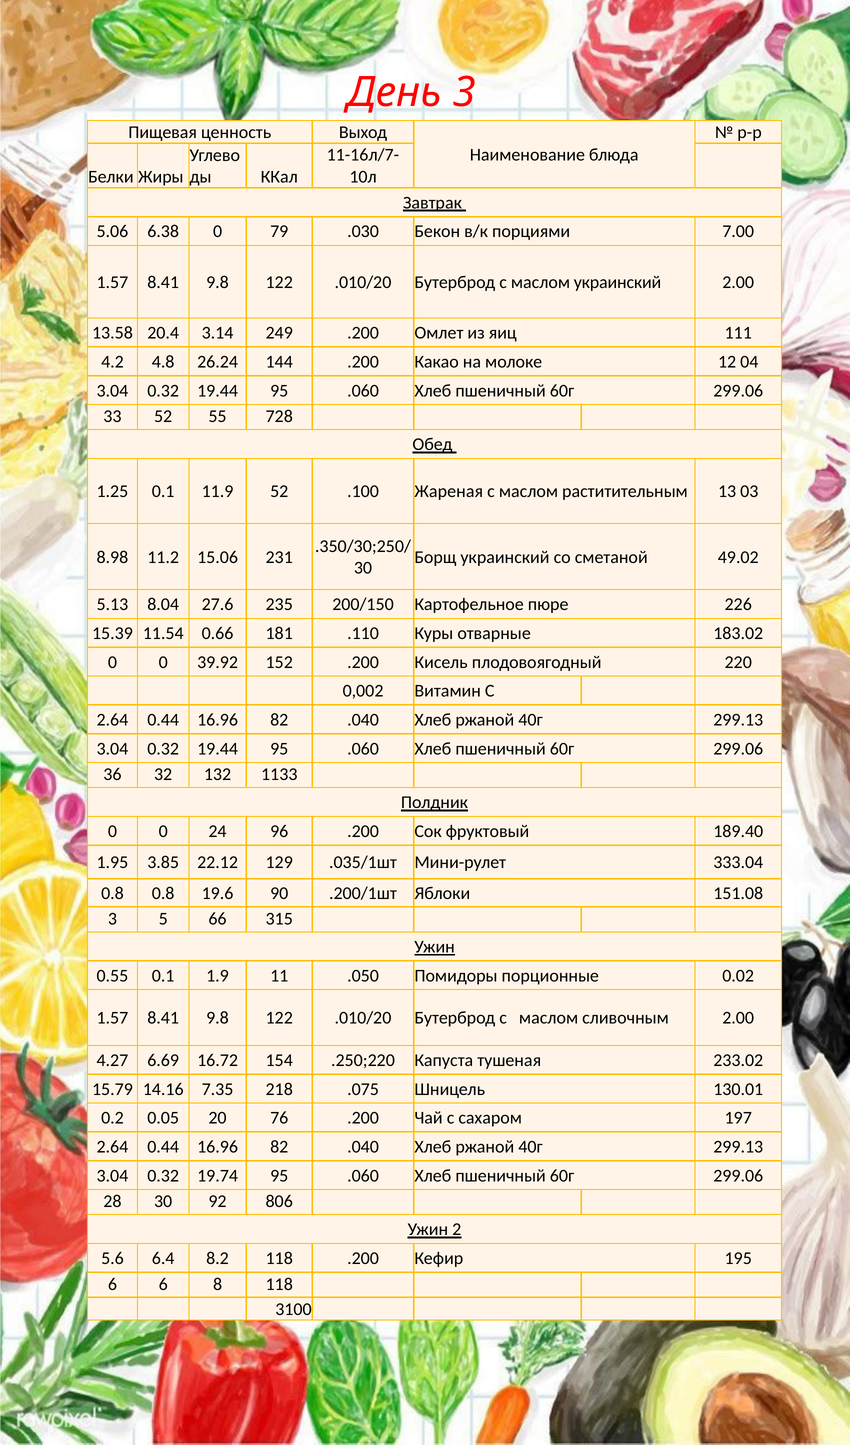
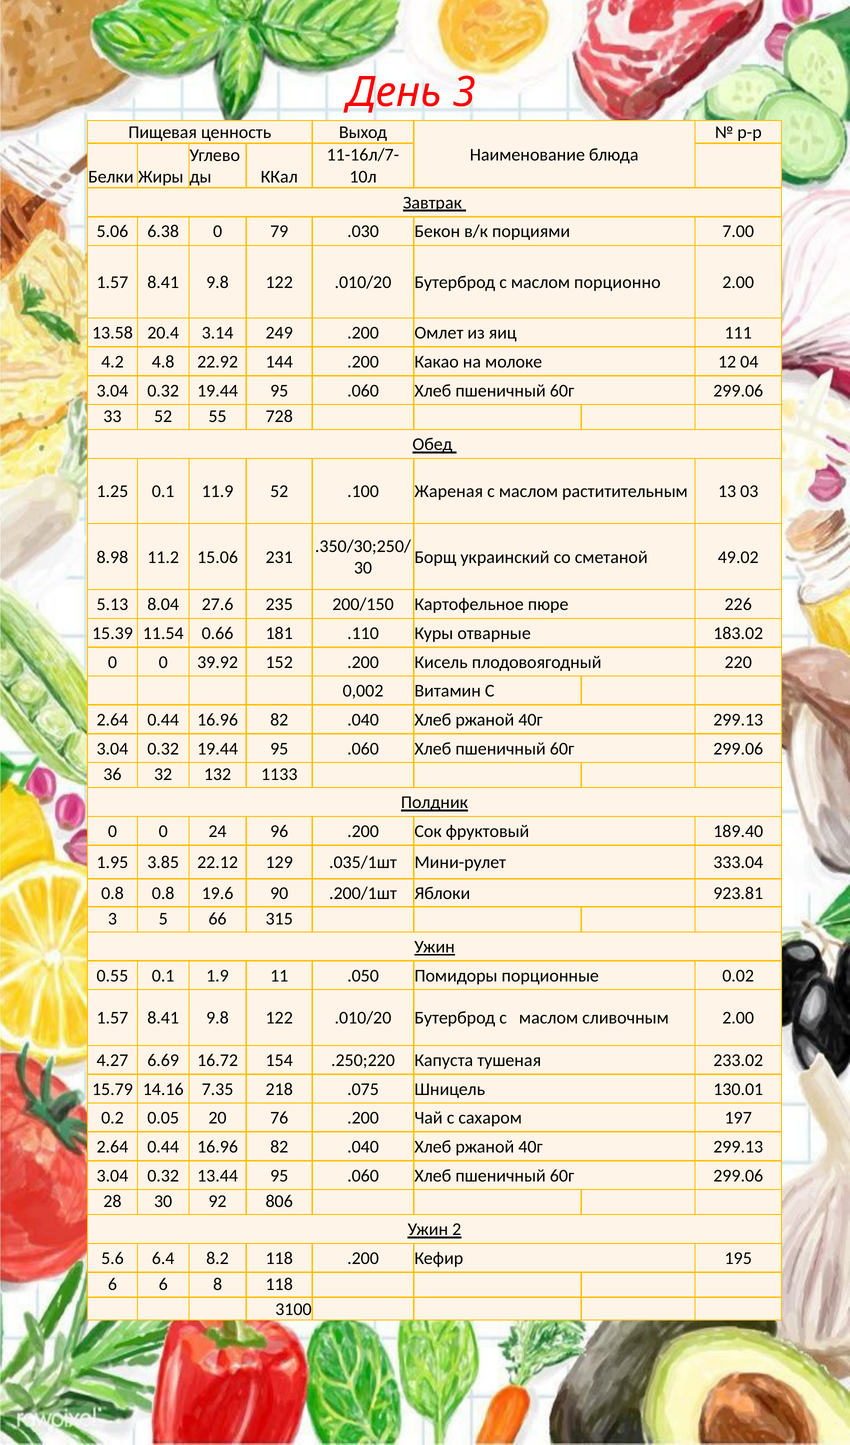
маслом украинский: украинский -> порционно
26.24: 26.24 -> 22.92
151.08: 151.08 -> 923.81
19.74: 19.74 -> 13.44
